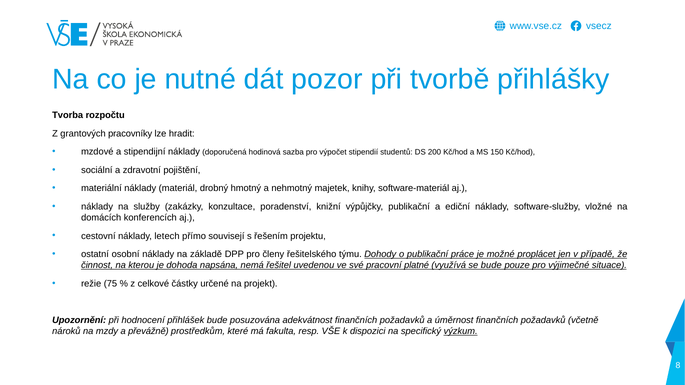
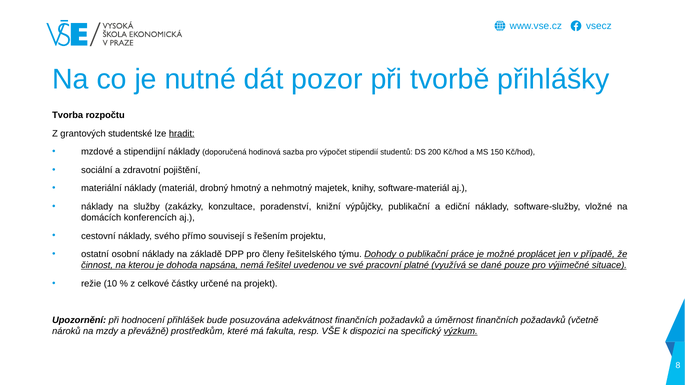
pracovníky: pracovníky -> studentské
hradit underline: none -> present
letech: letech -> svého
se bude: bude -> dané
75: 75 -> 10
